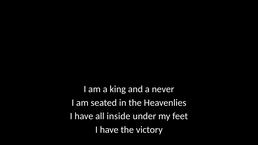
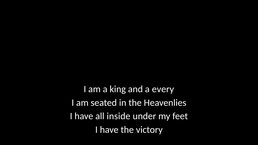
never: never -> every
